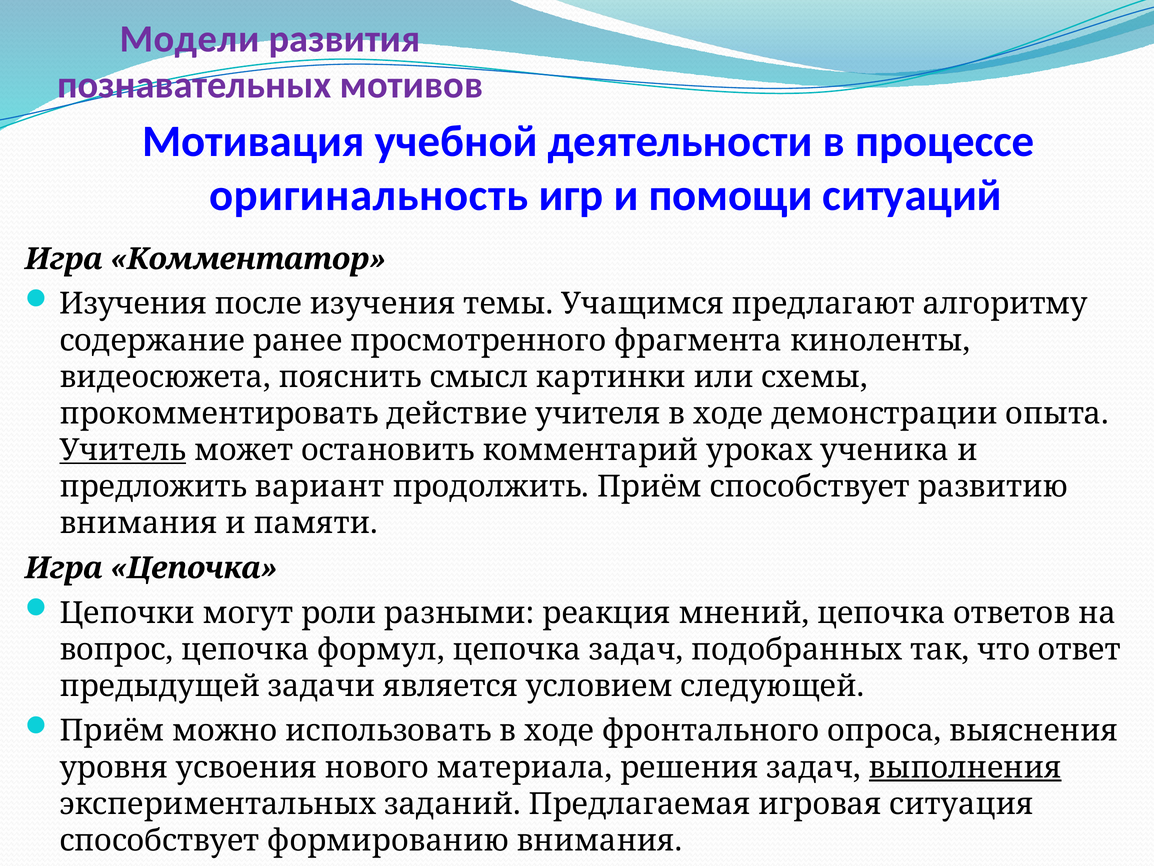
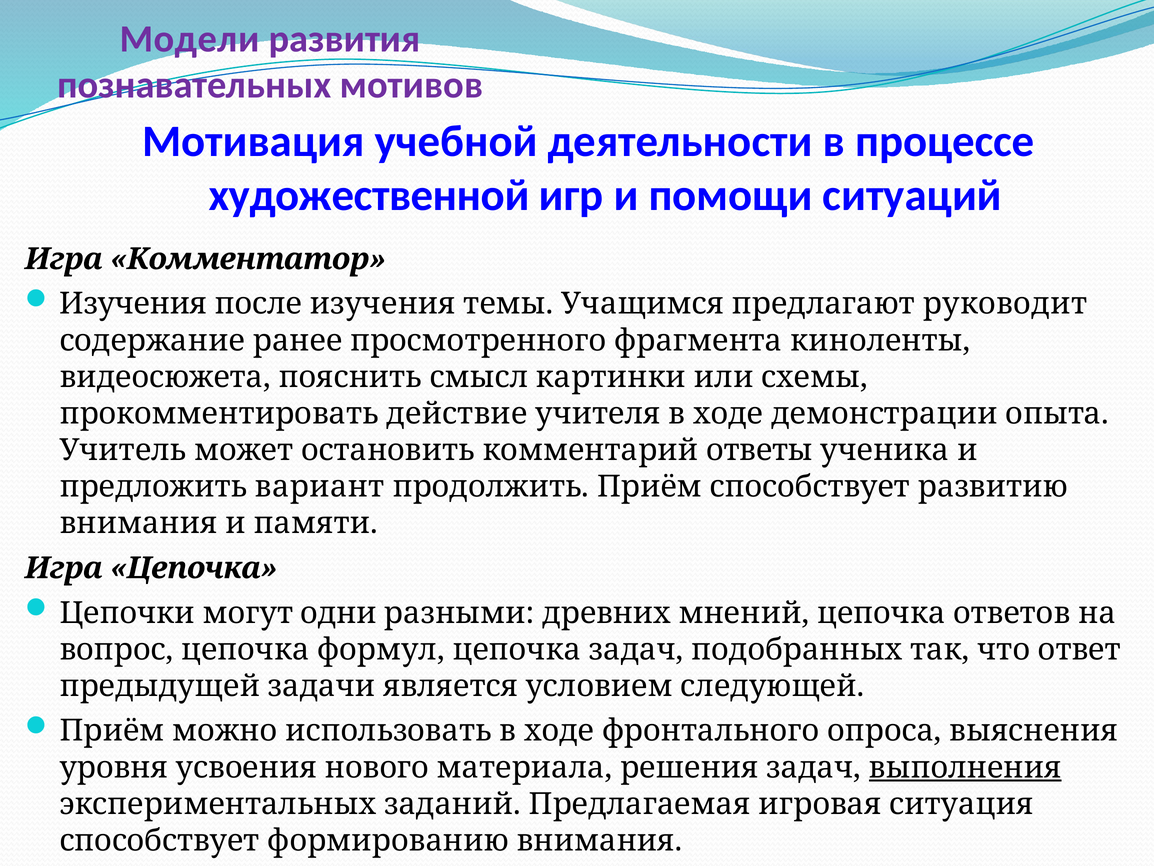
оригинальность: оригинальность -> художественной
алгоритму: алгоритму -> руководит
Учитель underline: present -> none
уроках: уроках -> ответы
роли: роли -> одни
реакция: реакция -> древних
